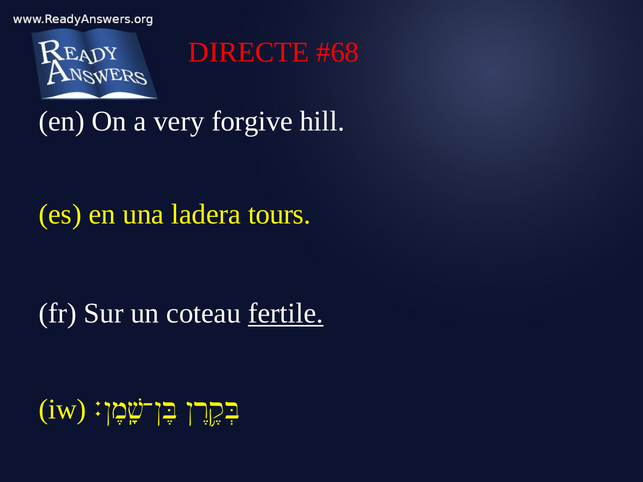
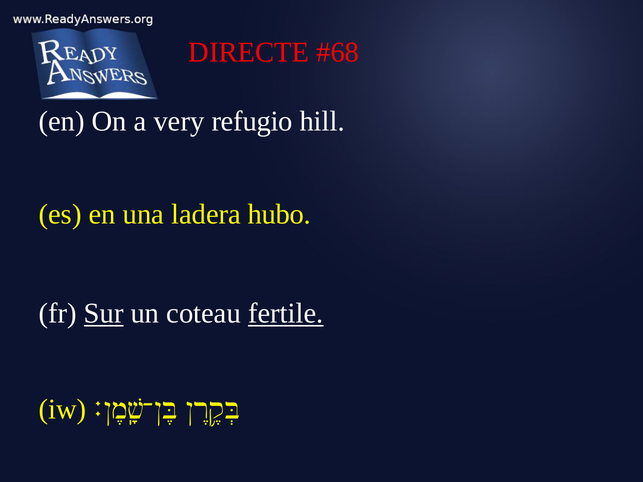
forgive: forgive -> refugio
tours: tours -> hubo
Sur underline: none -> present
